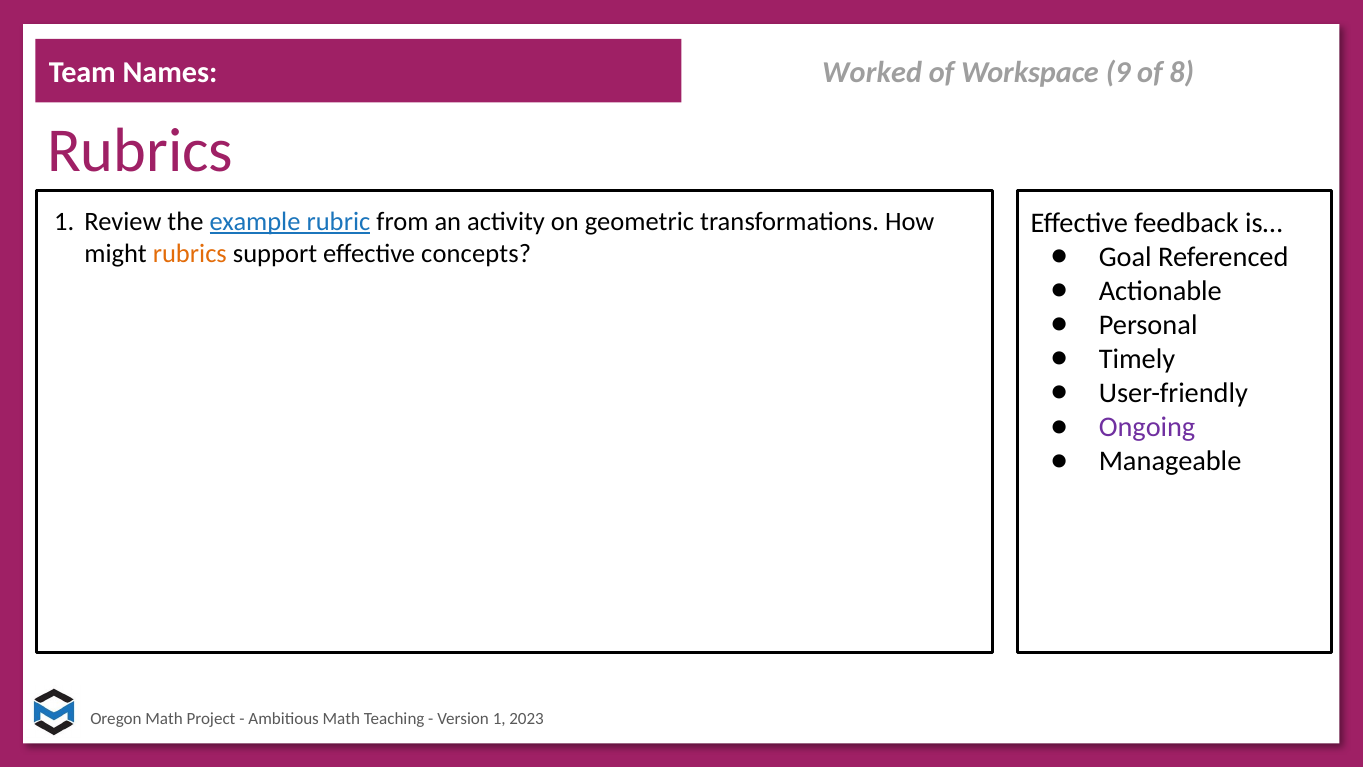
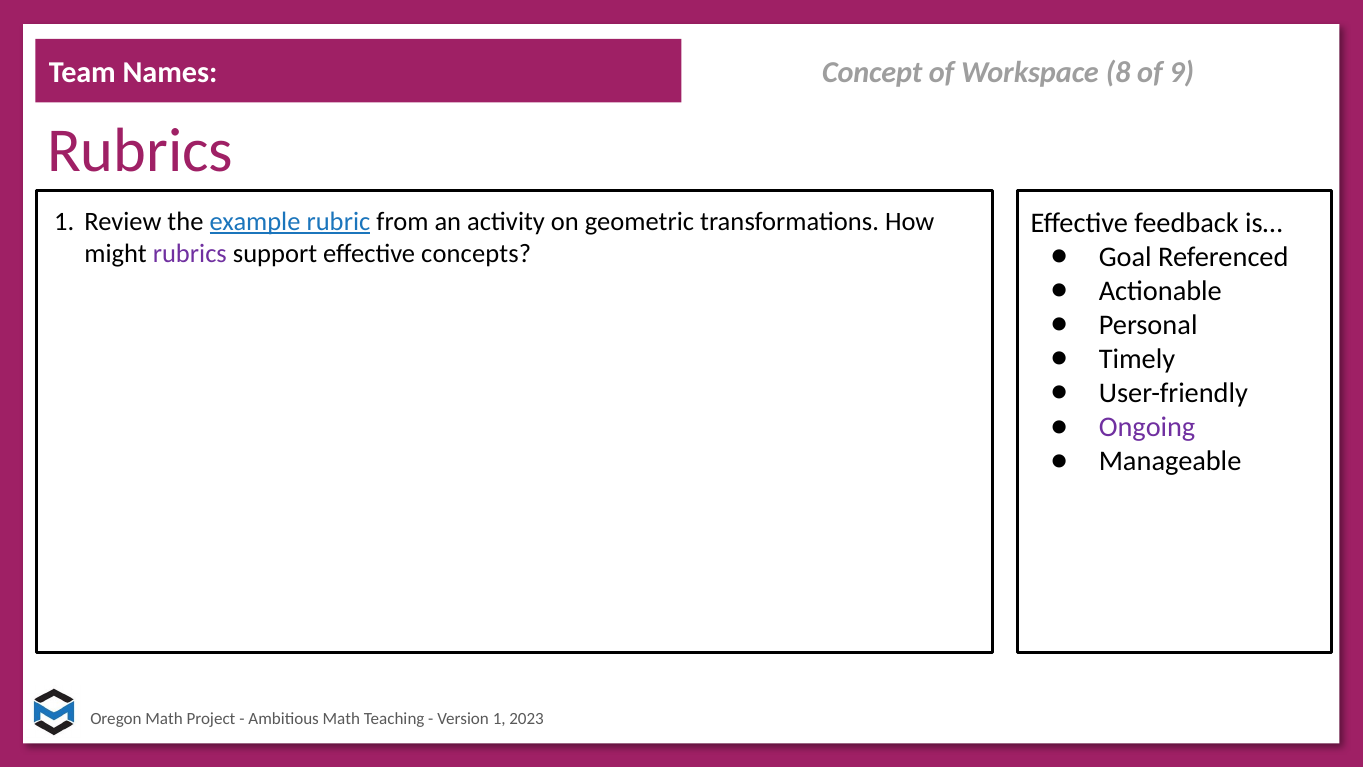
Worked: Worked -> Concept
9: 9 -> 8
8: 8 -> 9
rubrics at (190, 254) colour: orange -> purple
